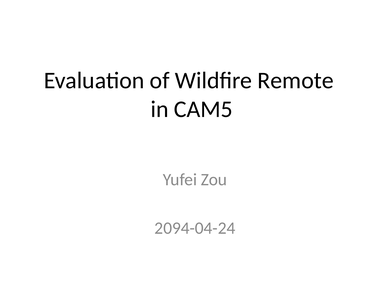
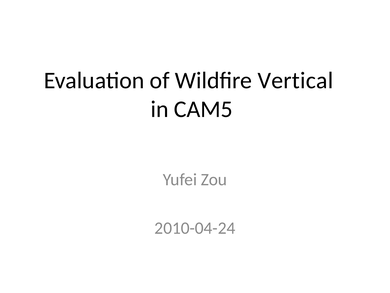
Remote: Remote -> Vertical
2094-04-24: 2094-04-24 -> 2010-04-24
